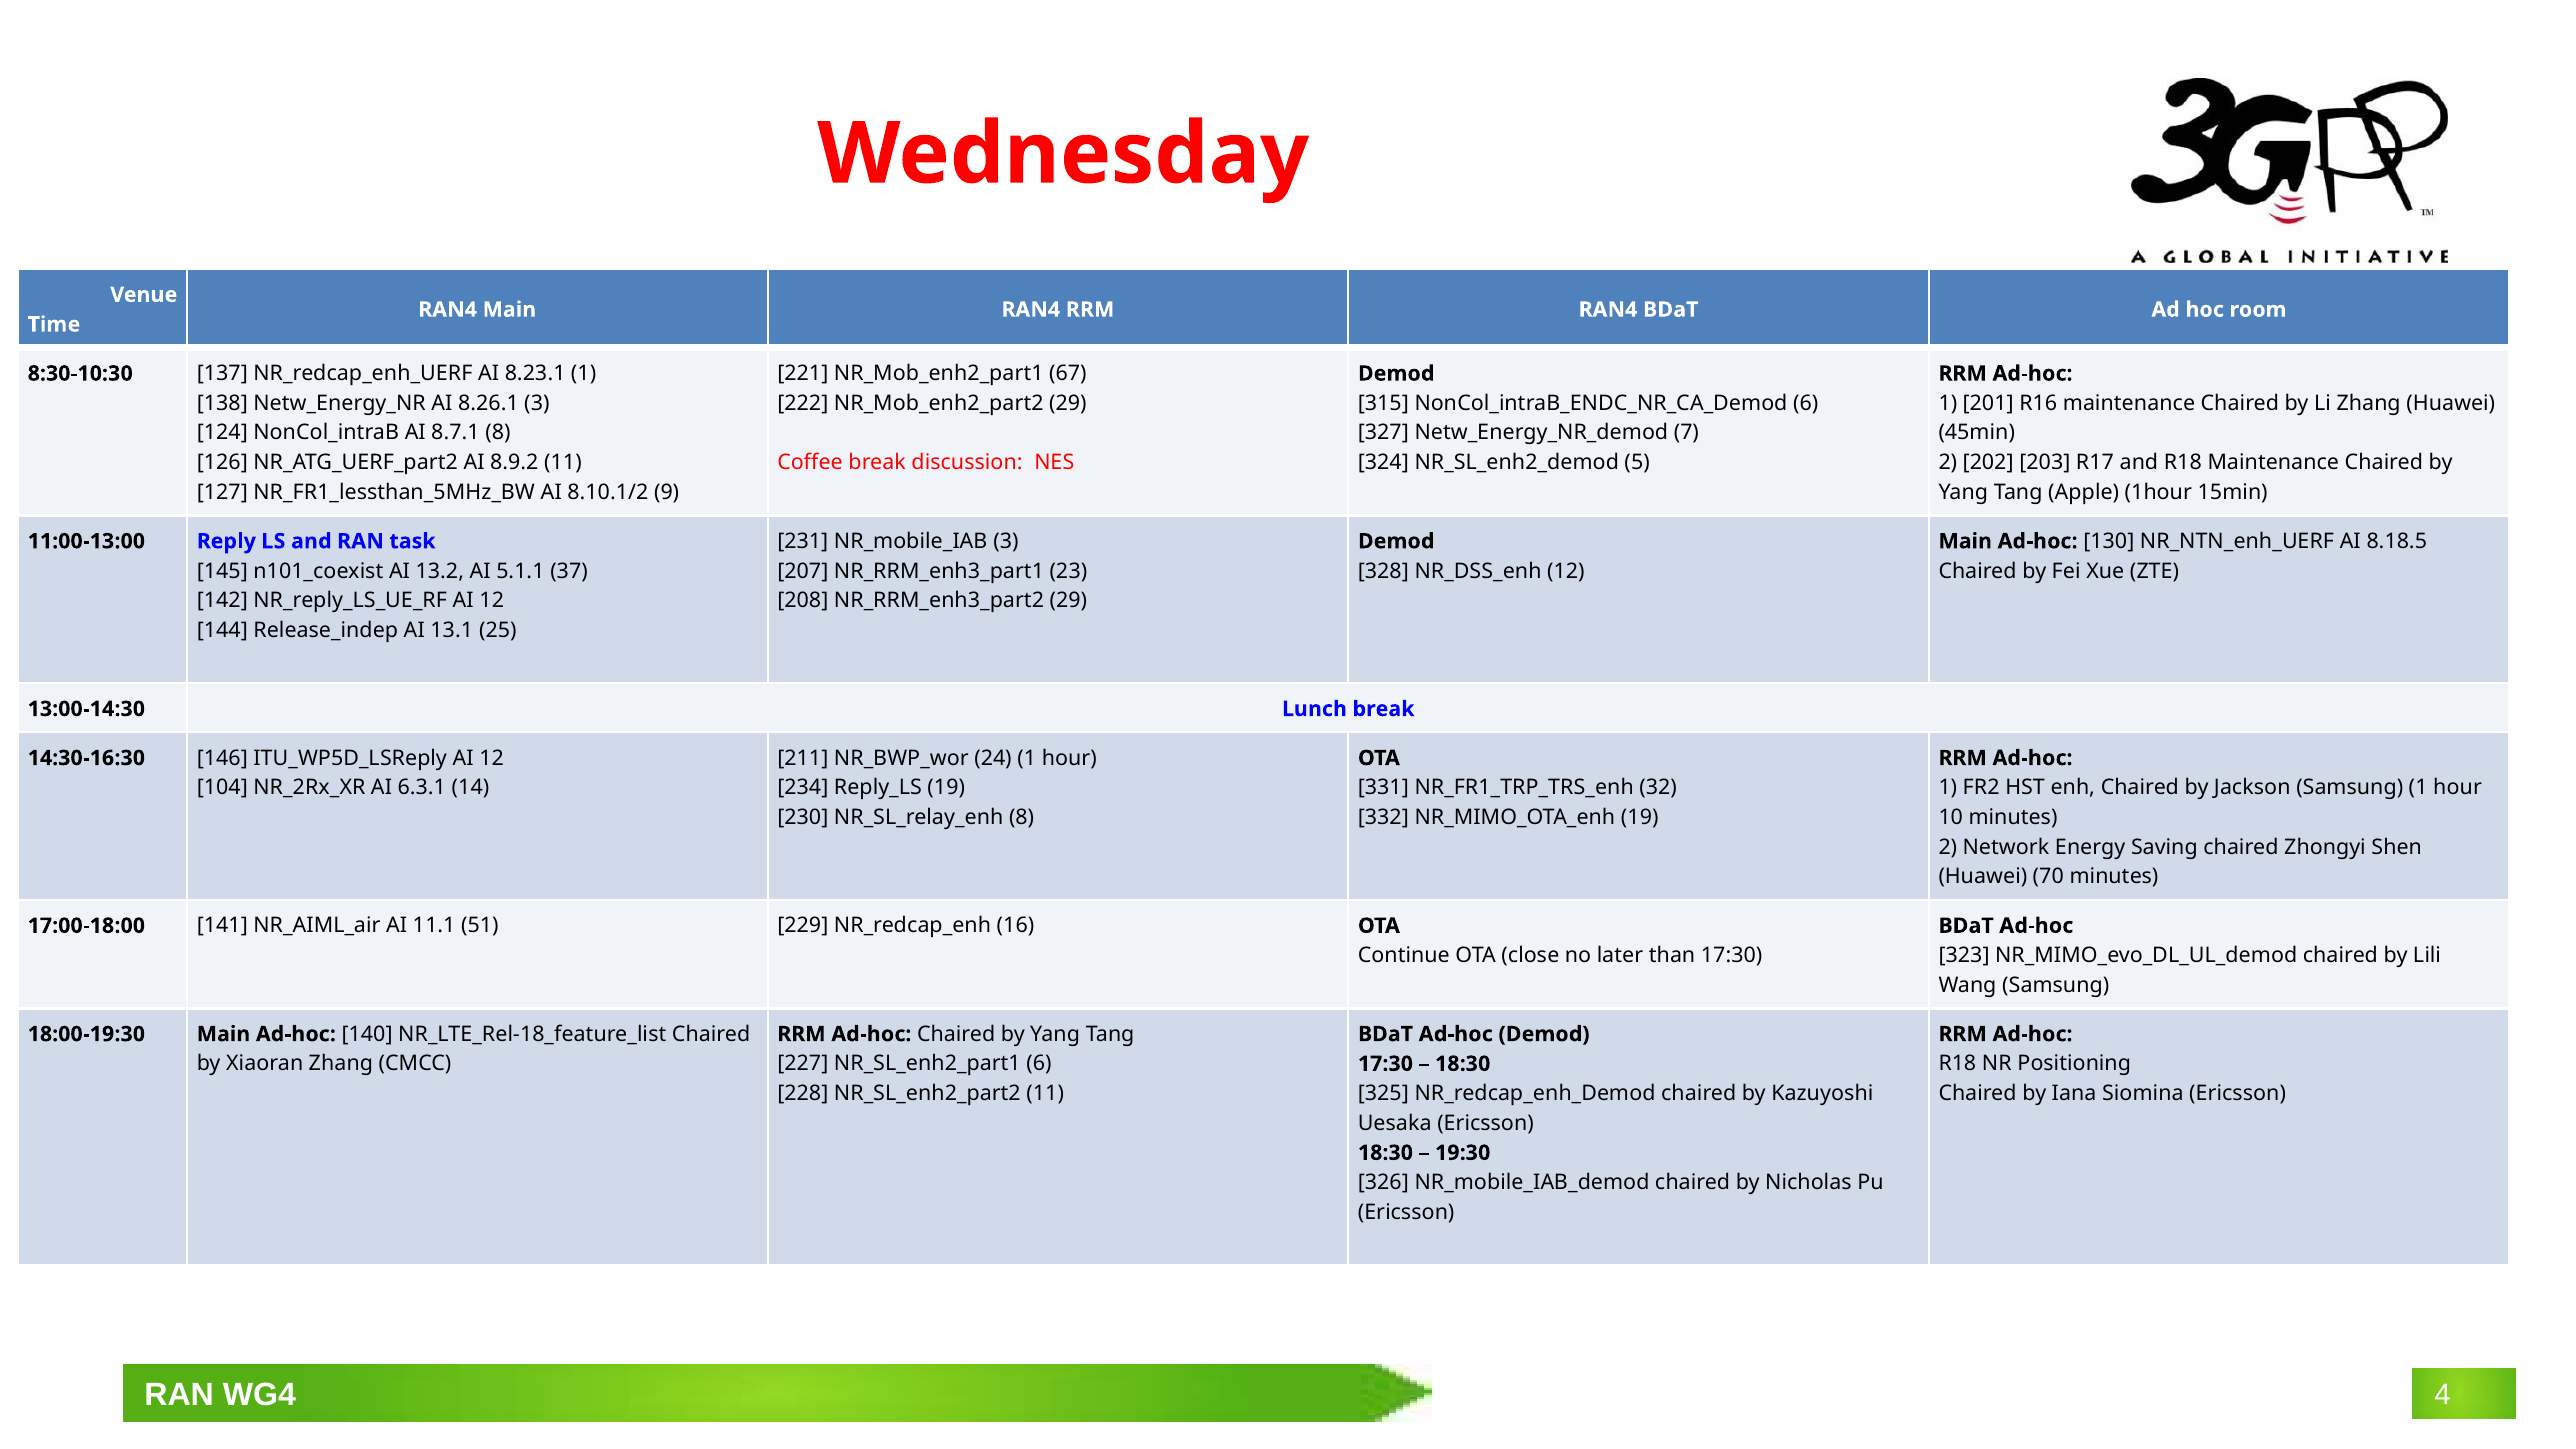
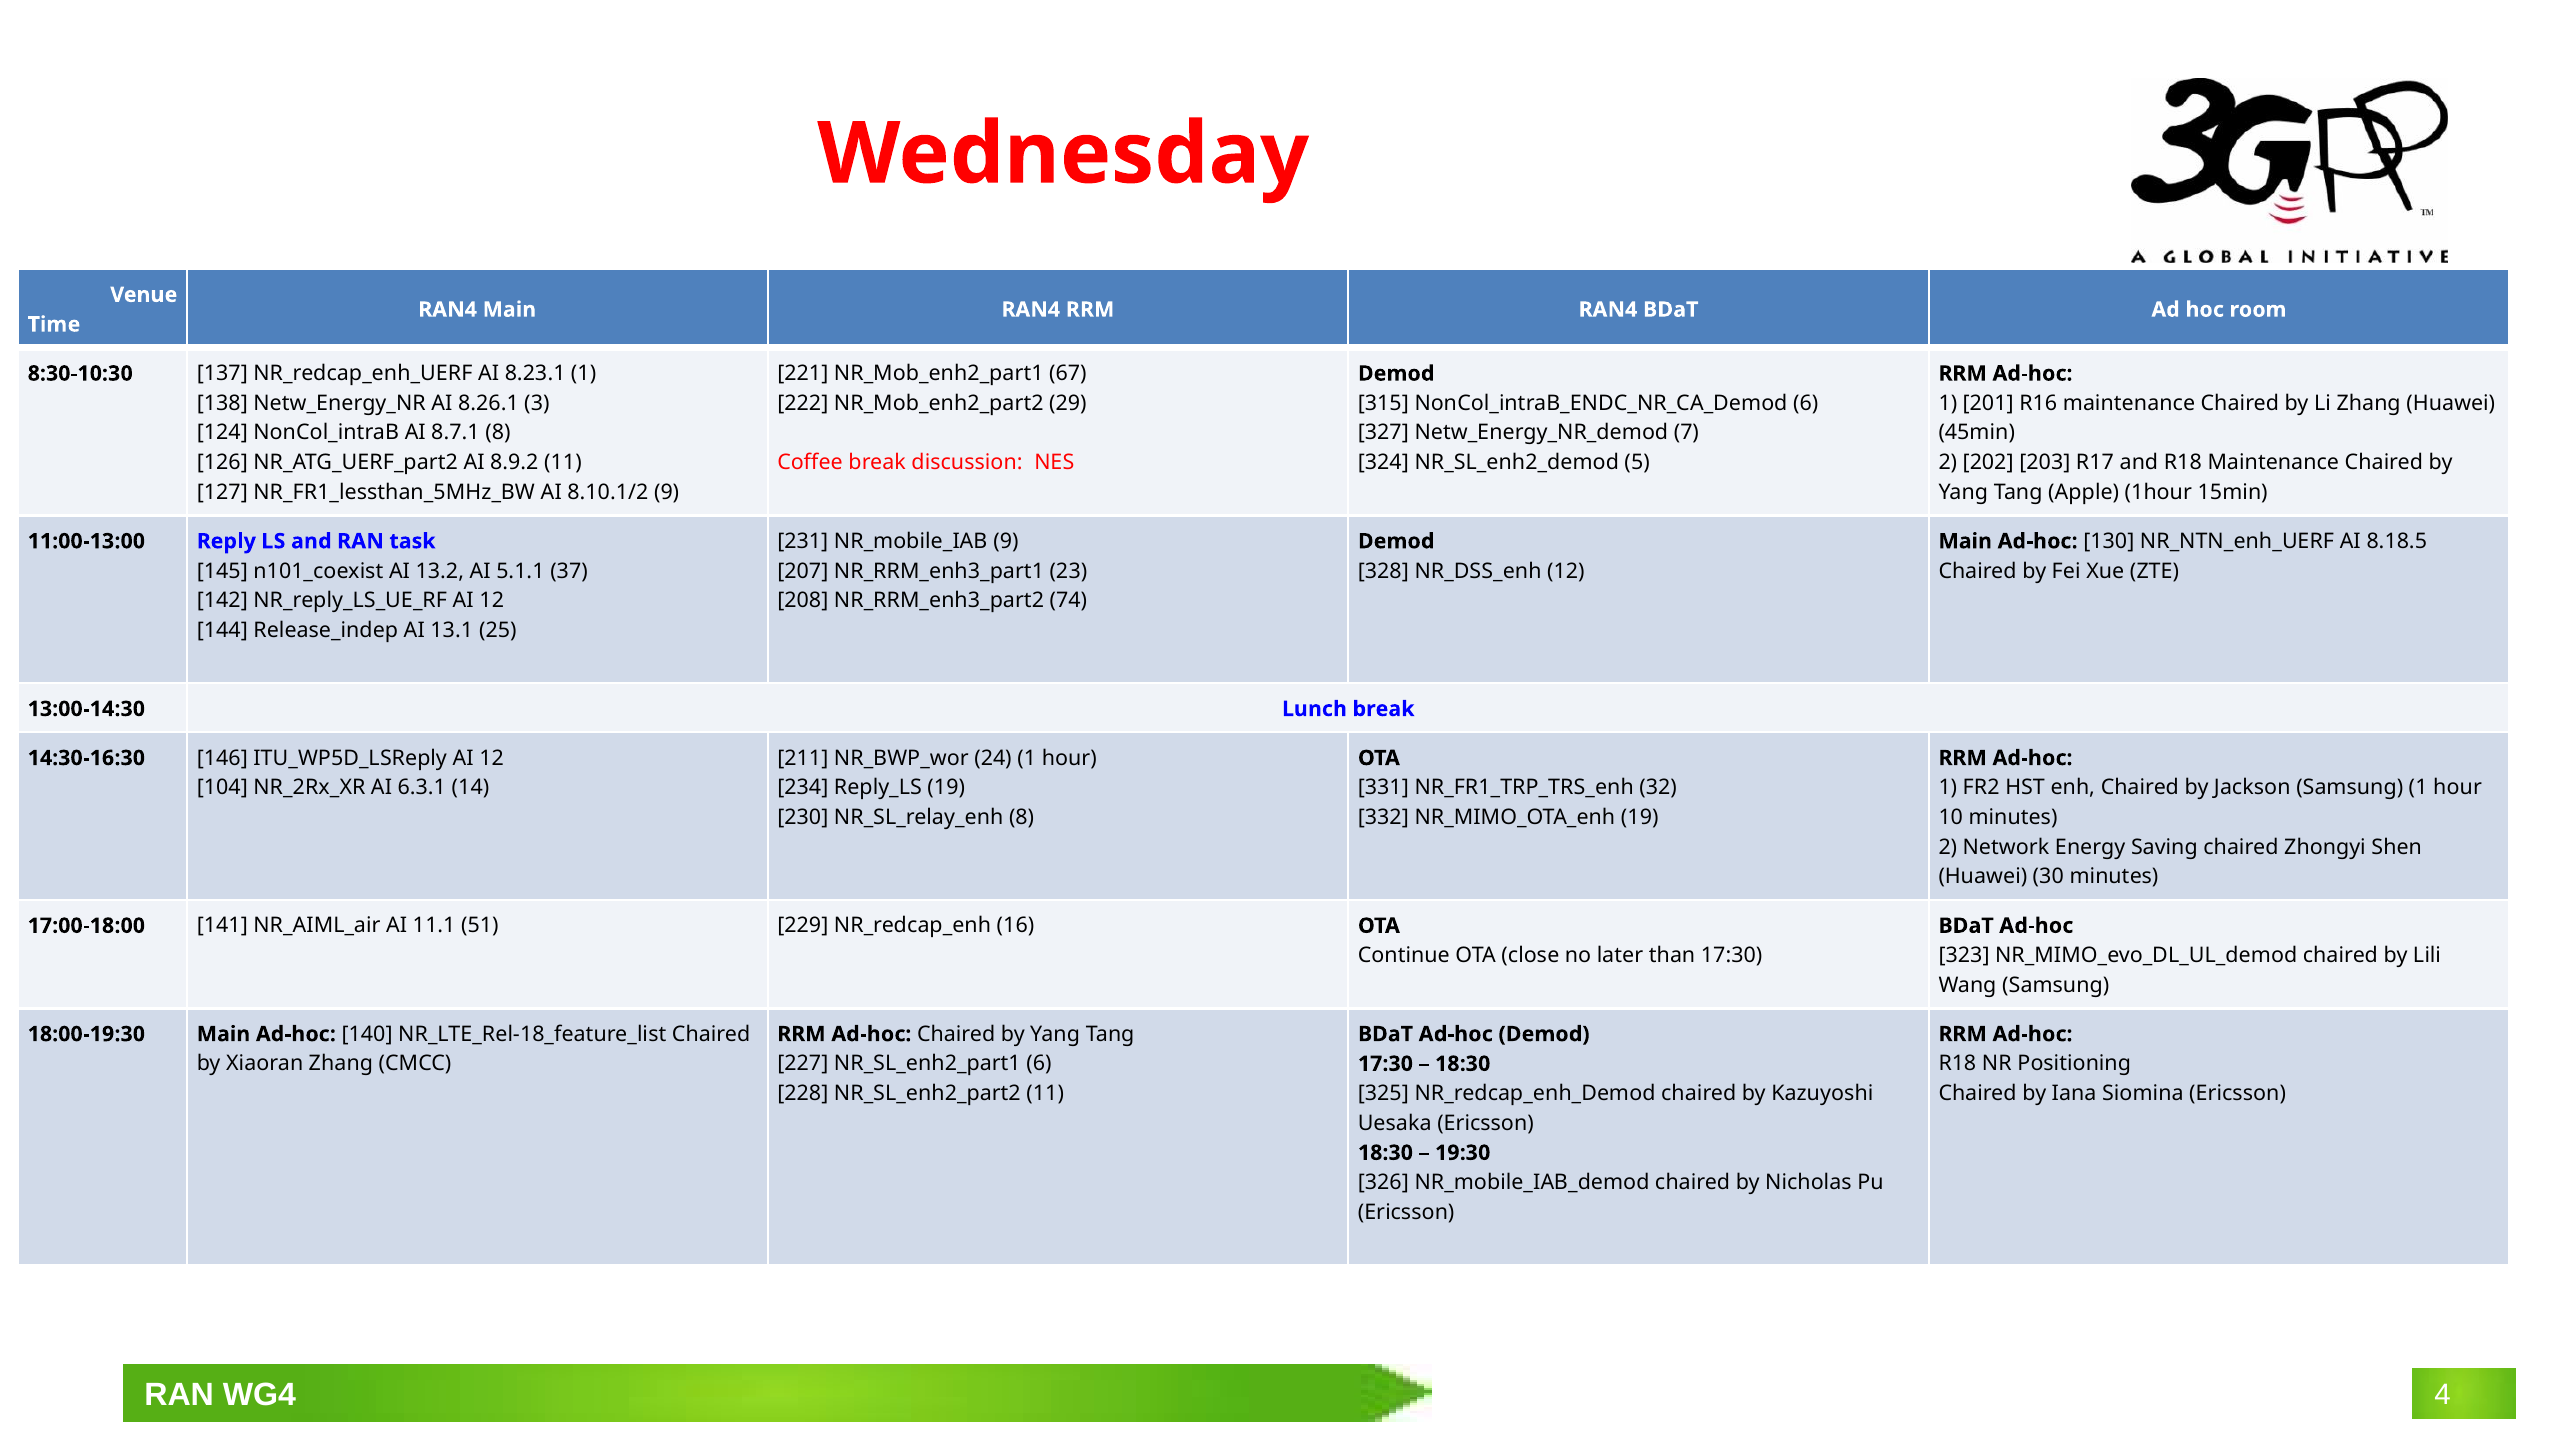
3 at (1006, 541): 3 -> 9
29 at (1068, 601): 29 -> 74
70: 70 -> 30
